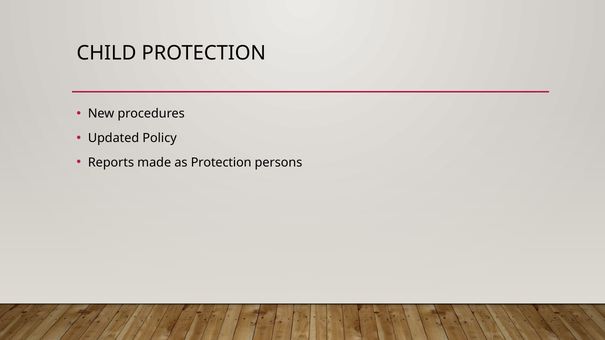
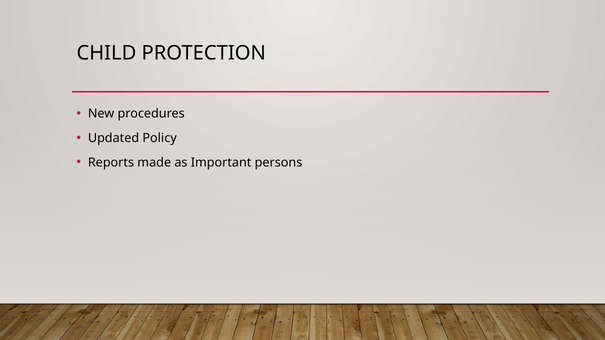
as Protection: Protection -> Important
